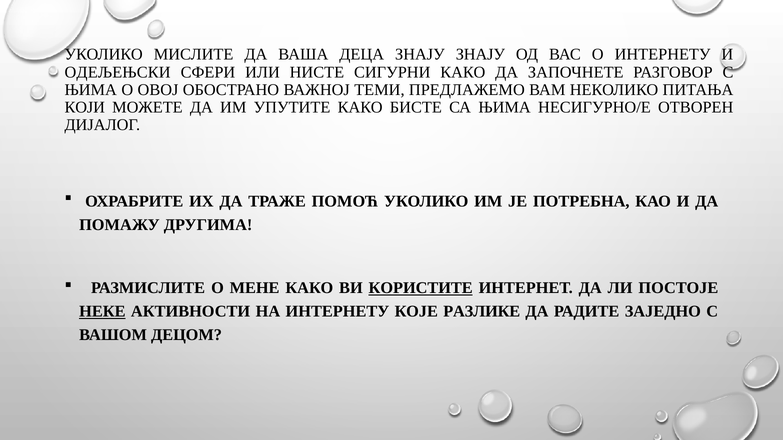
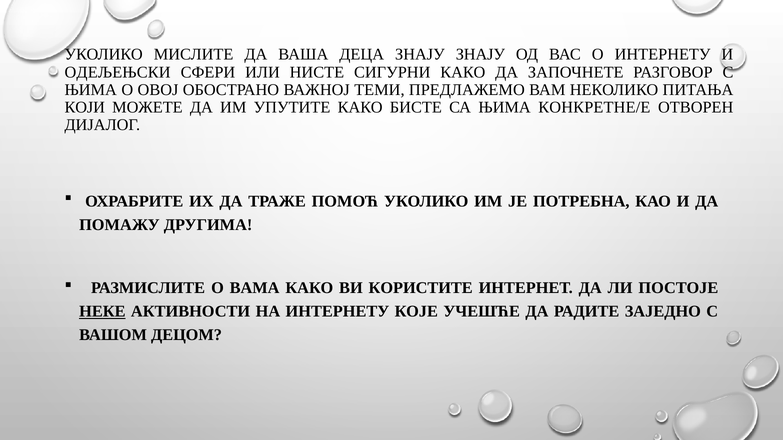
НЕСИГУРНО/Е: НЕСИГУРНО/Е -> КОНКРЕТНЕ/Е
МЕНЕ: МЕНЕ -> ВАМА
КОРИСТИТЕ underline: present -> none
РАЗЛИКЕ: РАЗЛИКЕ -> УЧЕШЋЕ
